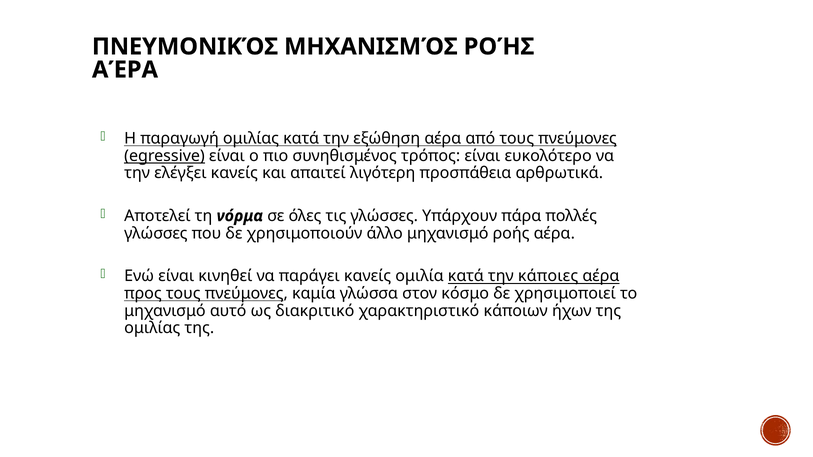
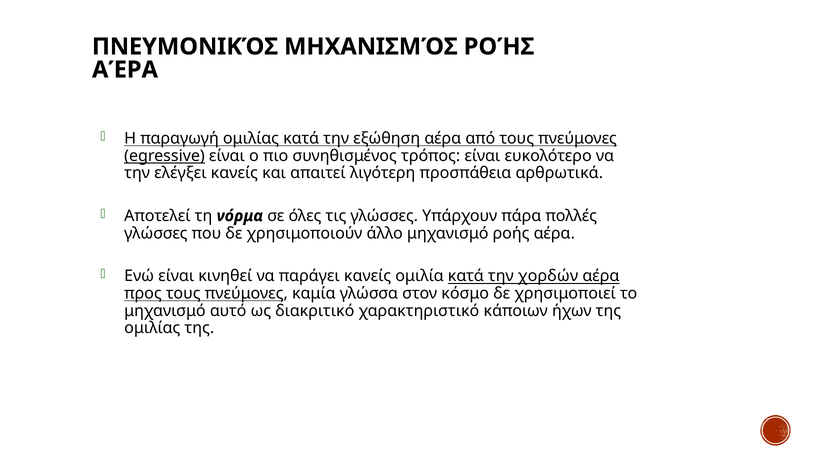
κάποιες: κάποιες -> χορδών
